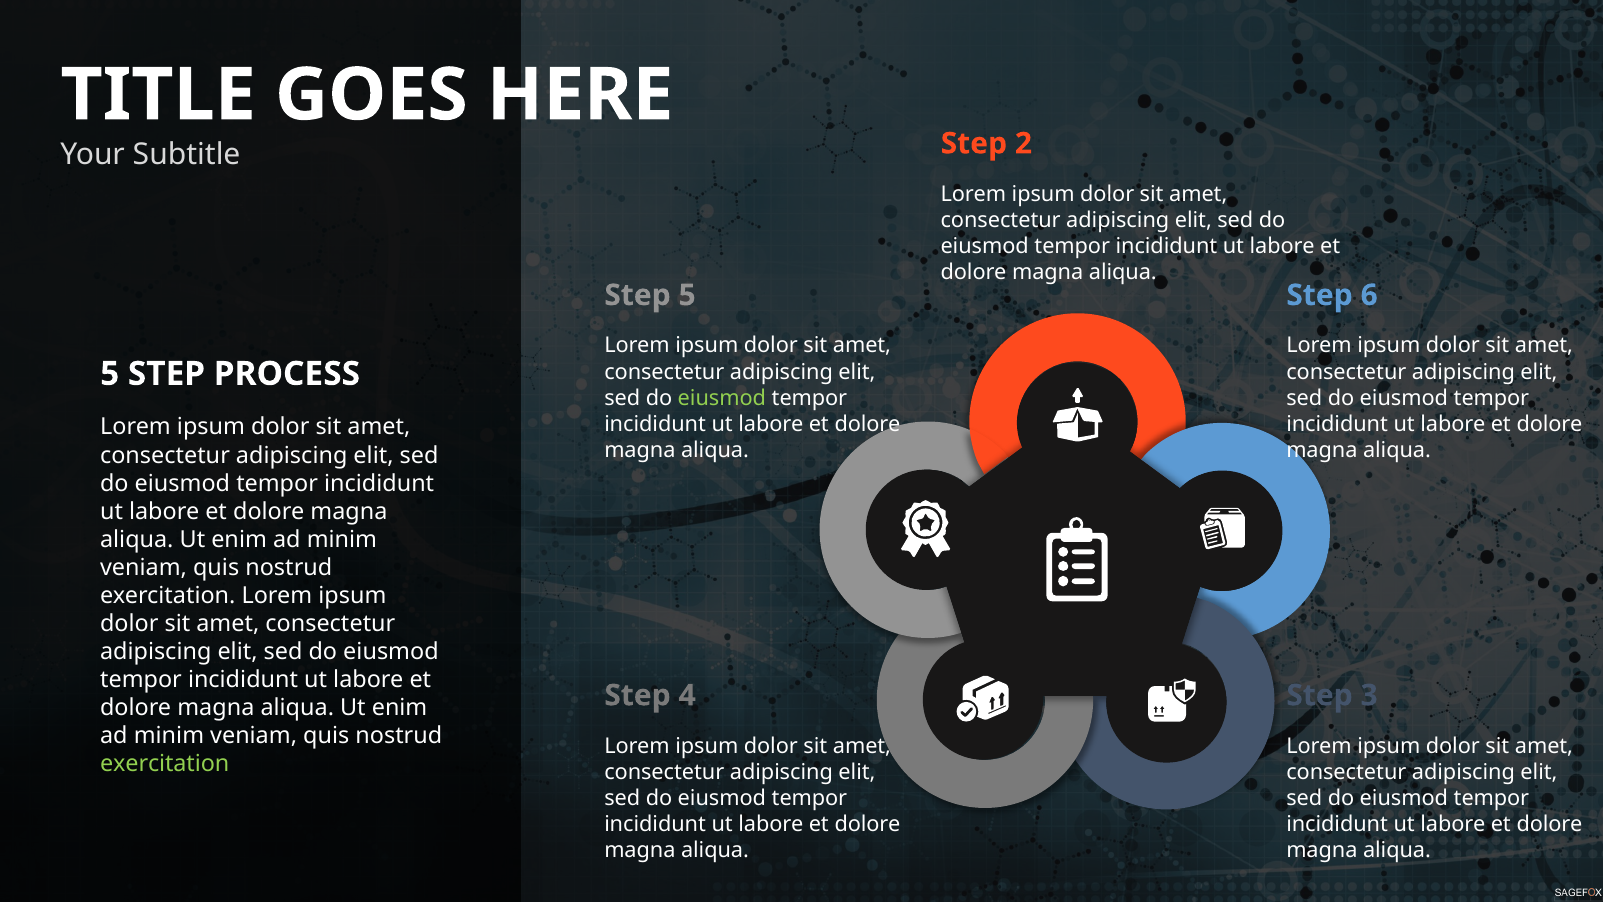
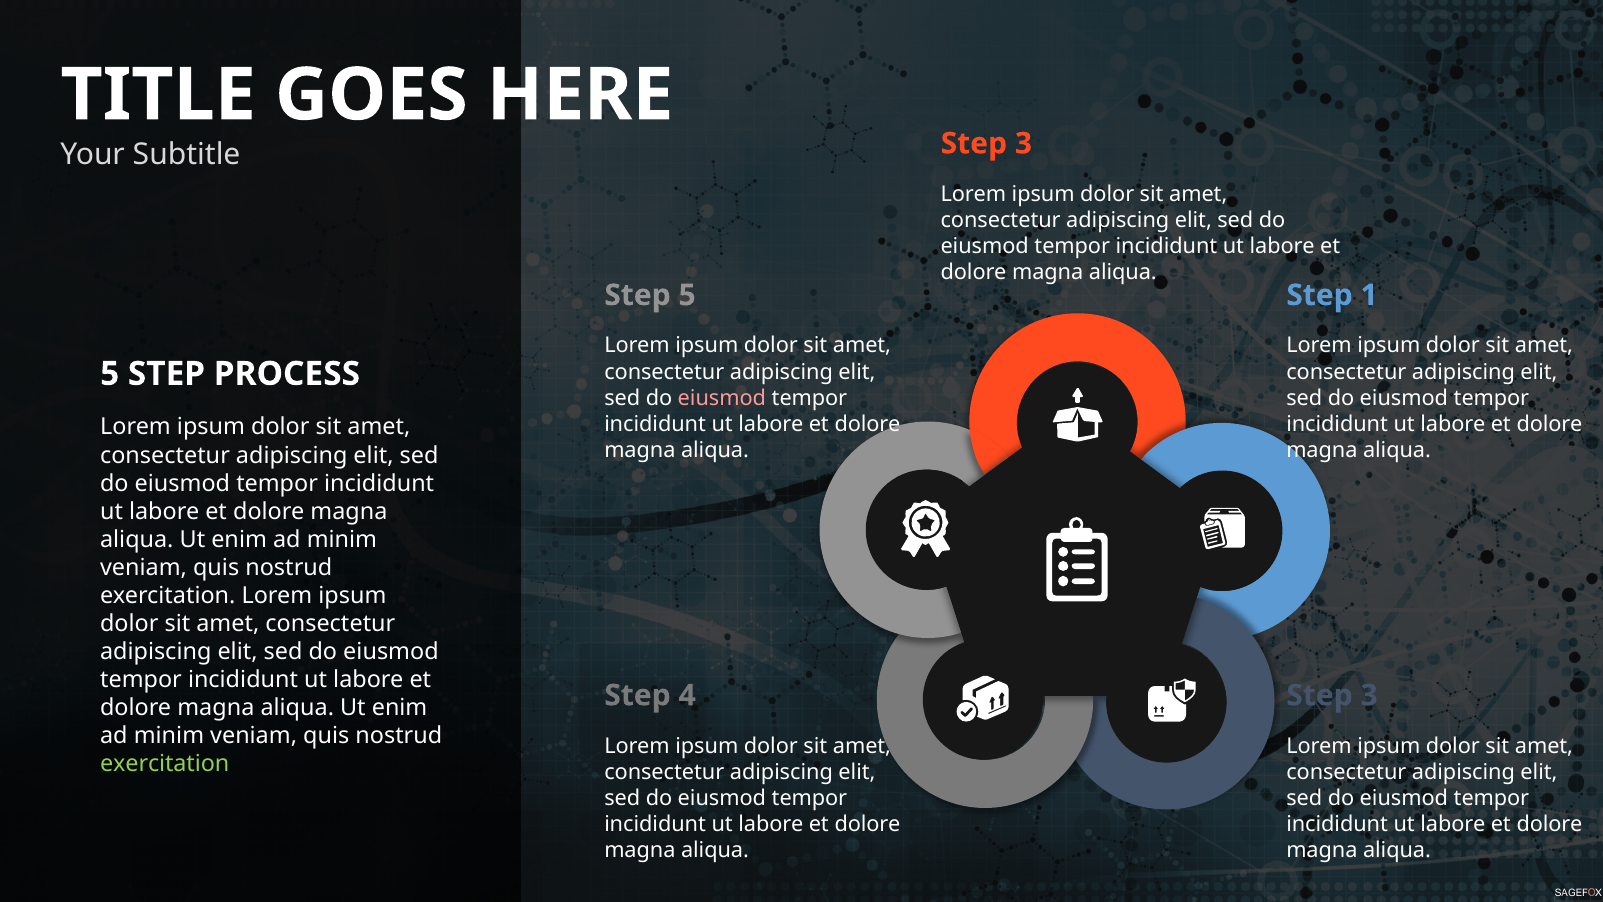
2 at (1024, 143): 2 -> 3
6: 6 -> 1
eiusmod at (722, 398) colour: light green -> pink
